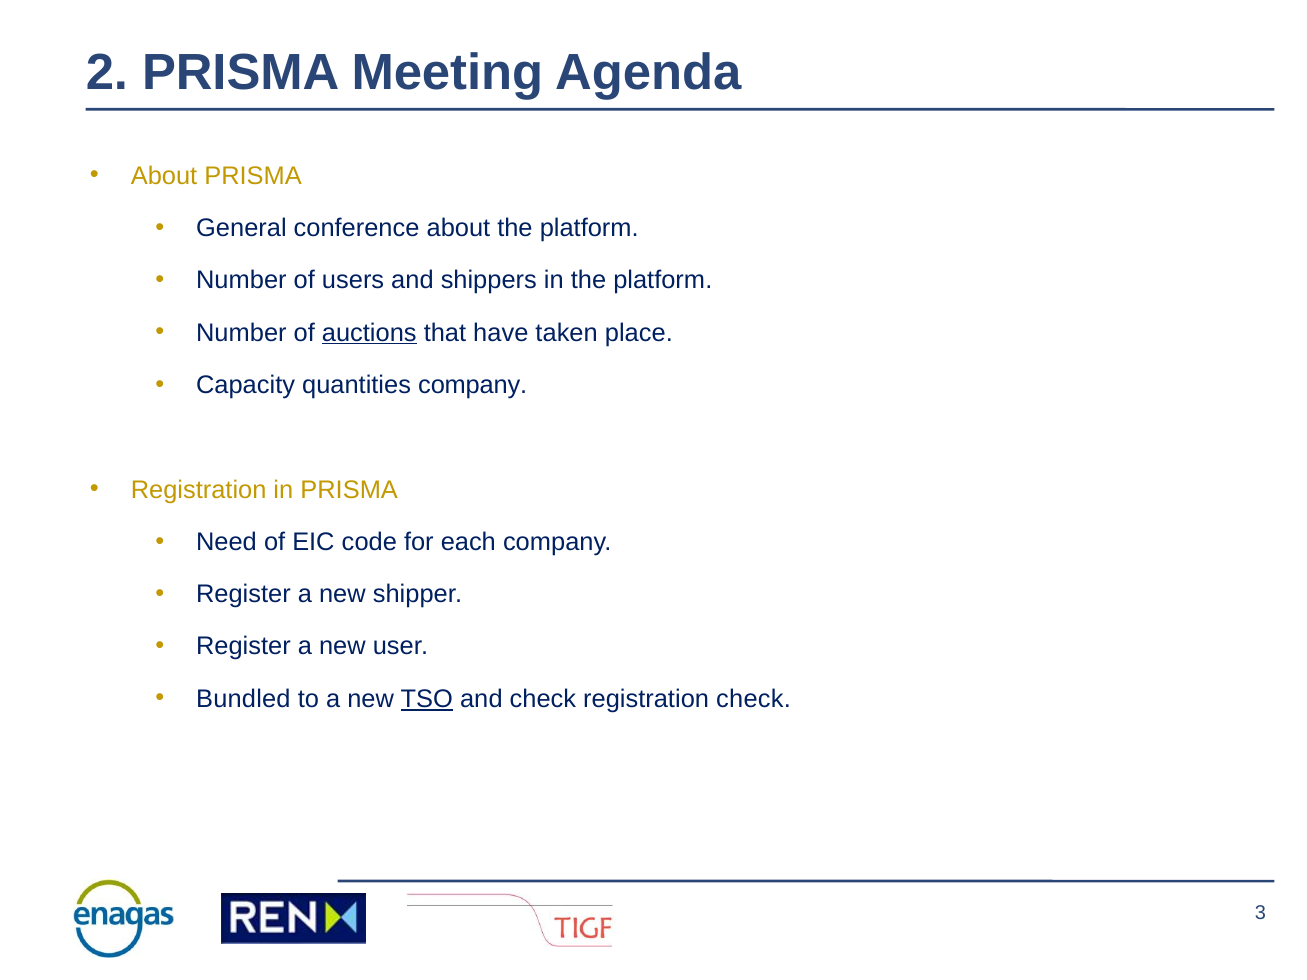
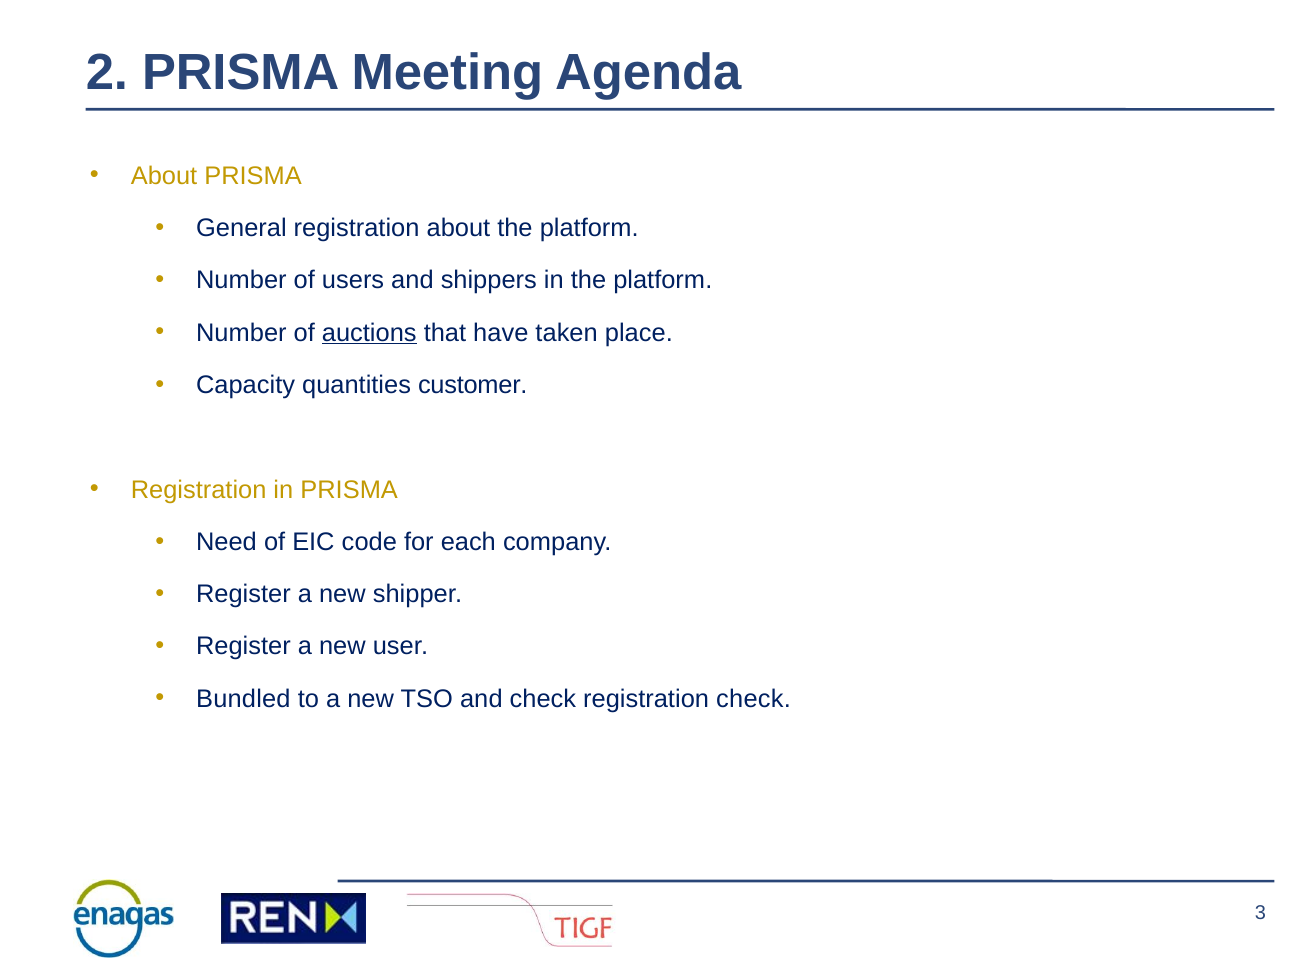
General conference: conference -> registration
quantities company: company -> customer
TSO underline: present -> none
